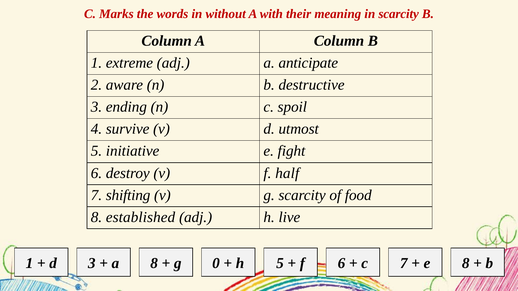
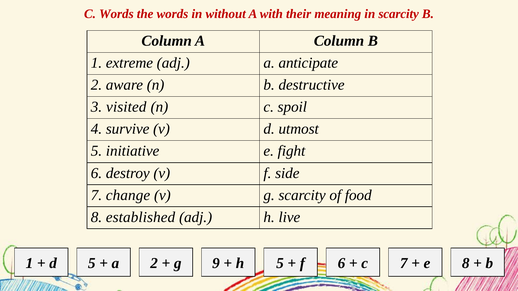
C Marks: Marks -> Words
ending: ending -> visited
half: half -> side
shifting: shifting -> change
d 3: 3 -> 5
a 8: 8 -> 2
0: 0 -> 9
